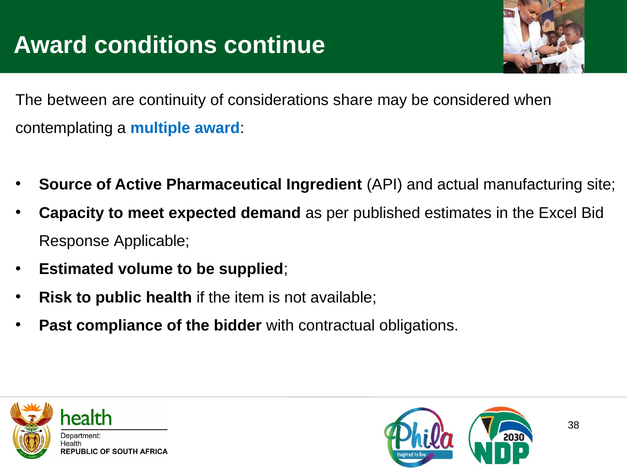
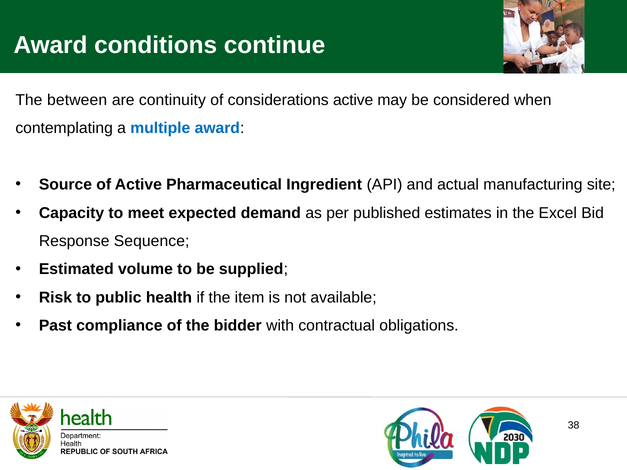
considerations share: share -> active
Applicable: Applicable -> Sequence
